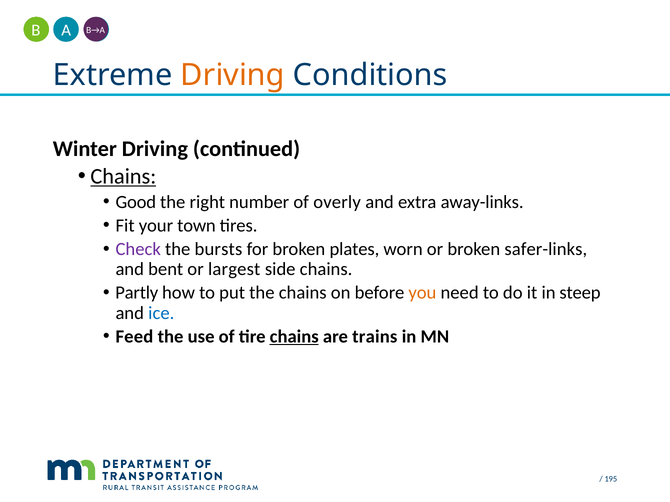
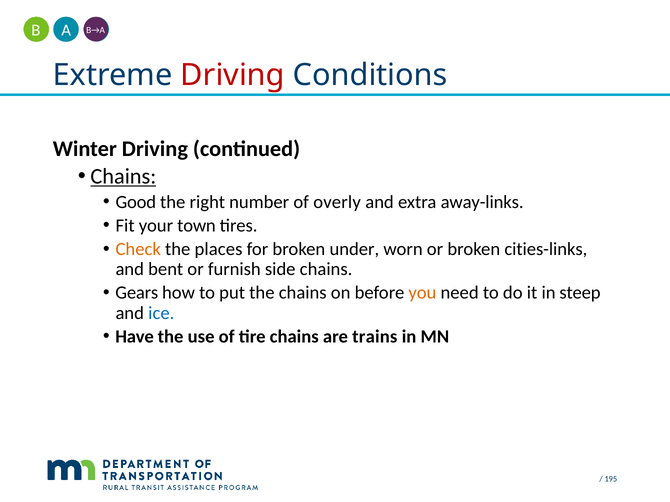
Driving at (233, 75) colour: orange -> red
Check colour: purple -> orange
bursts: bursts -> places
plates: plates -> under
safer-links: safer-links -> cities-links
largest: largest -> furnish
Partly: Partly -> Gears
Feed: Feed -> Have
chains at (294, 337) underline: present -> none
